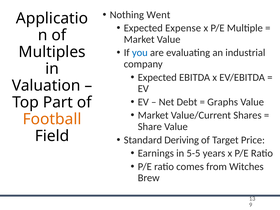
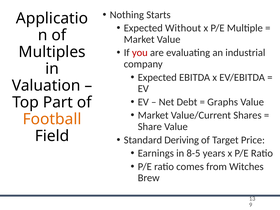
Went: Went -> Starts
Expense: Expense -> Without
you colour: blue -> red
5-5: 5-5 -> 8-5
